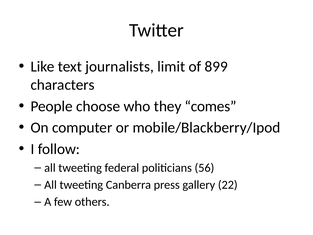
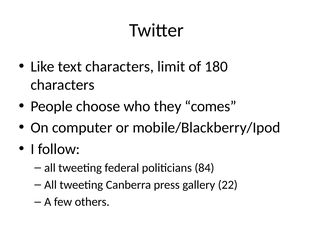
text journalists: journalists -> characters
899: 899 -> 180
56: 56 -> 84
